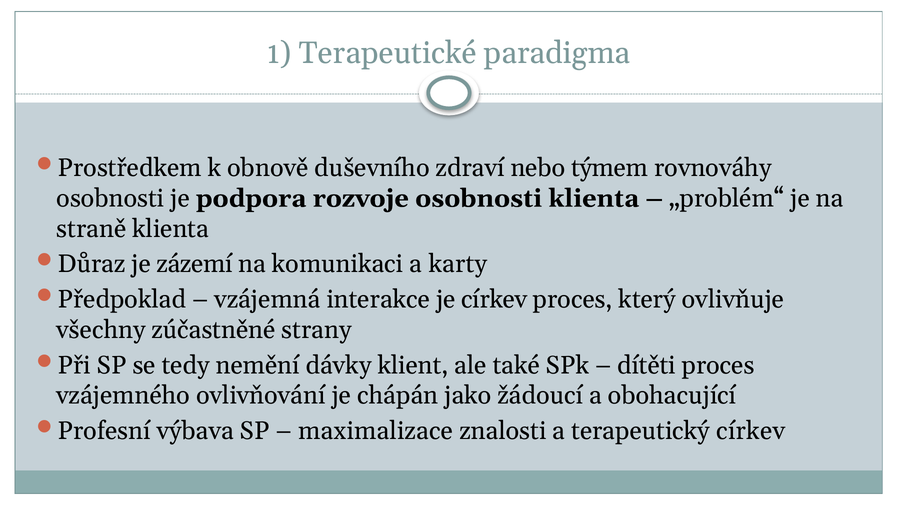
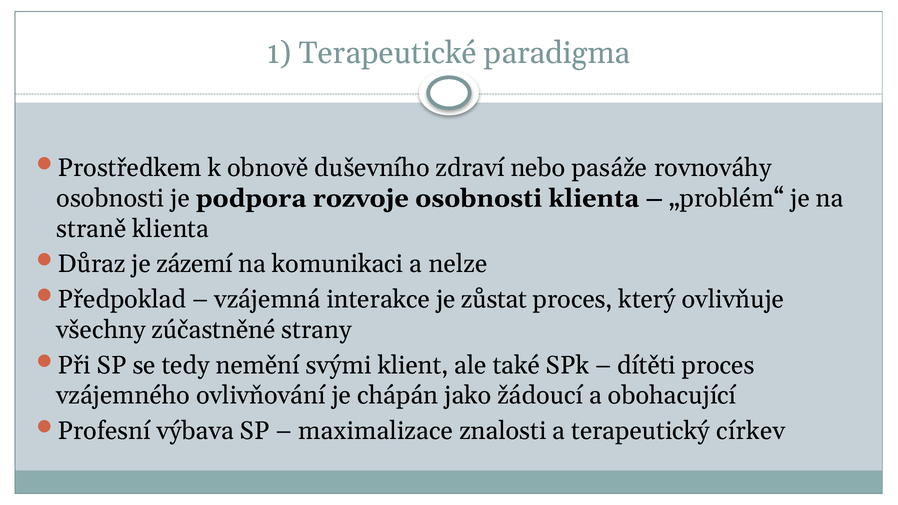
týmem: týmem -> pasáže
karty: karty -> nelze
je církev: církev -> zůstat
dávky: dávky -> svými
